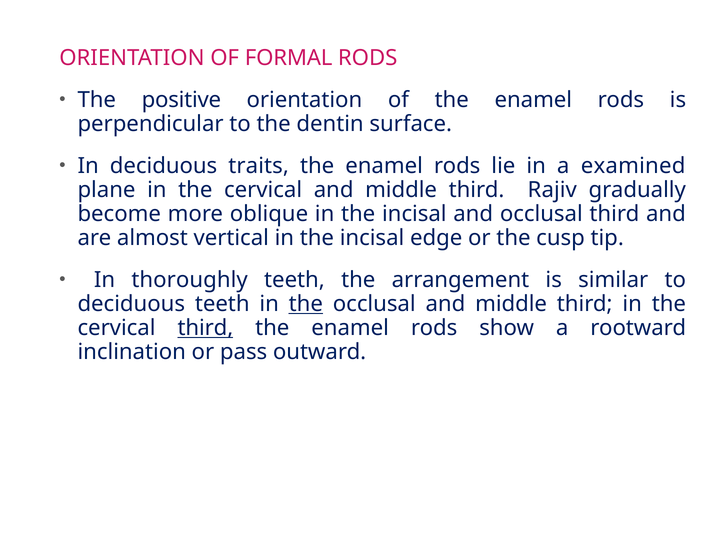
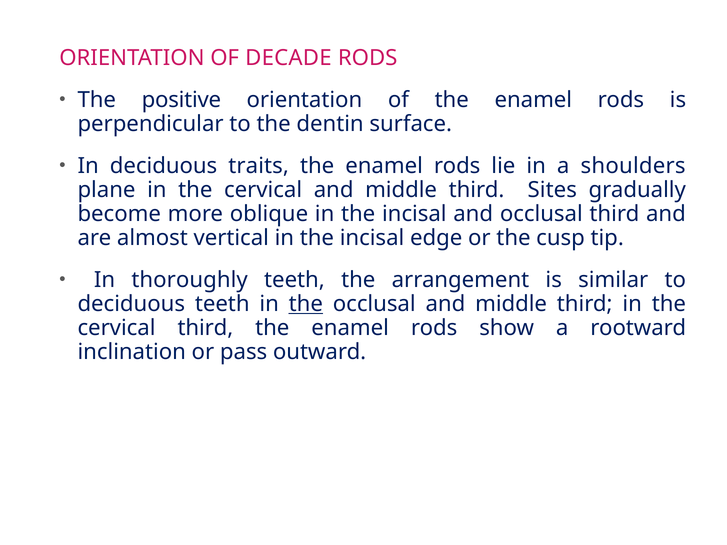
FORMAL: FORMAL -> DECADE
examined: examined -> shoulders
Rajiv: Rajiv -> Sites
third at (205, 328) underline: present -> none
